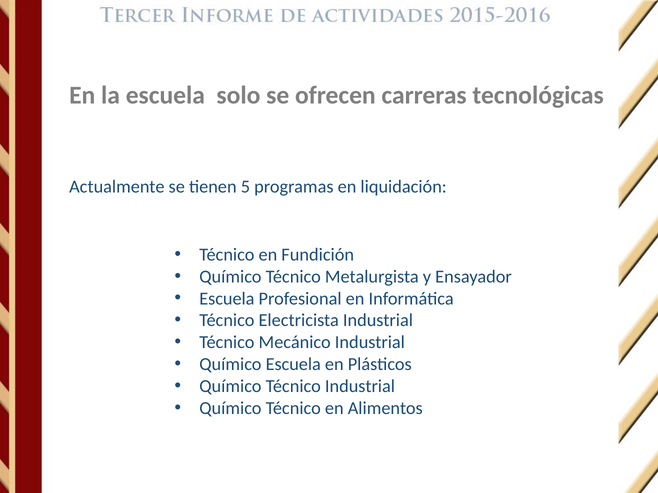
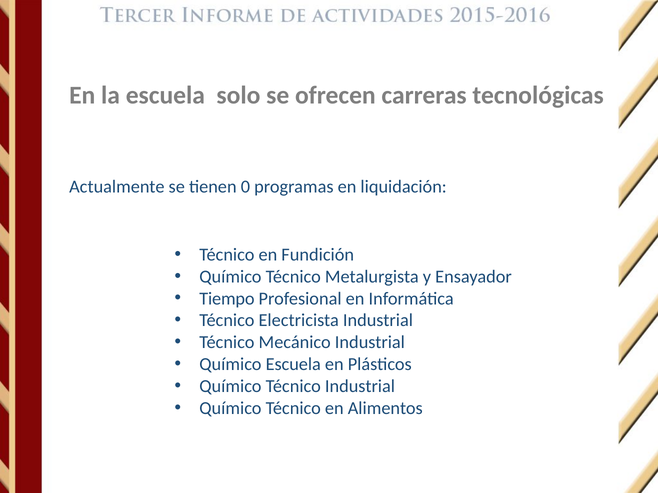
5: 5 -> 0
Escuela at (227, 299): Escuela -> Tiempo
